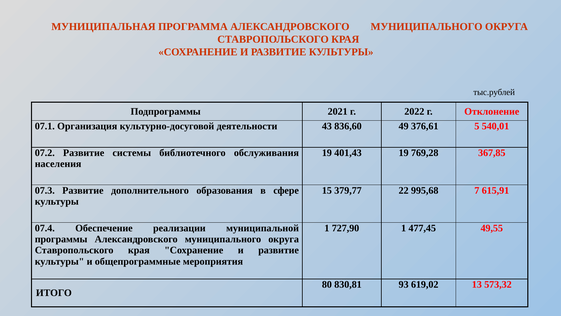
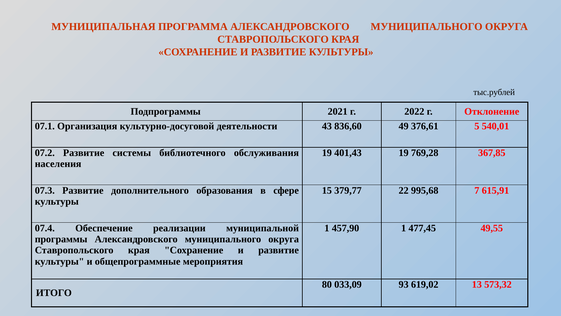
727,90: 727,90 -> 457,90
830,81: 830,81 -> 033,09
